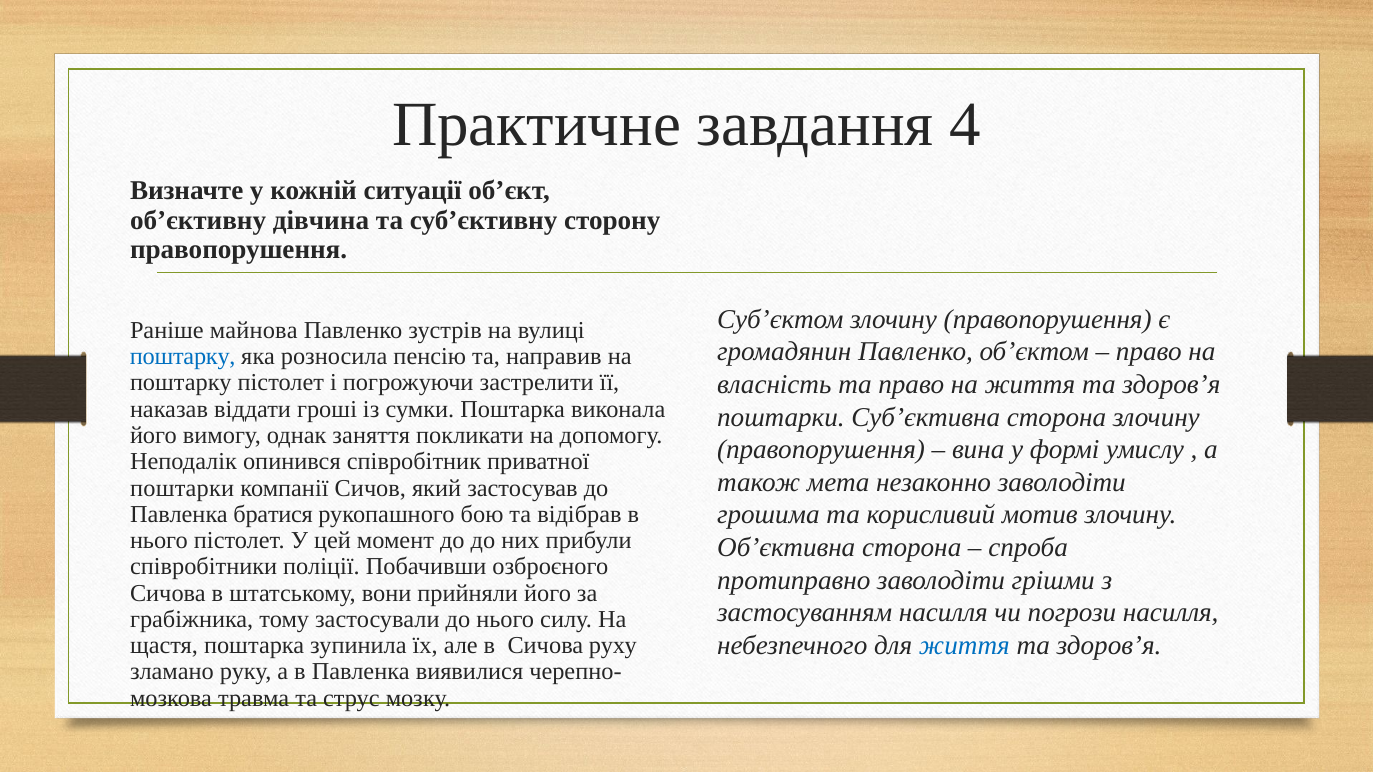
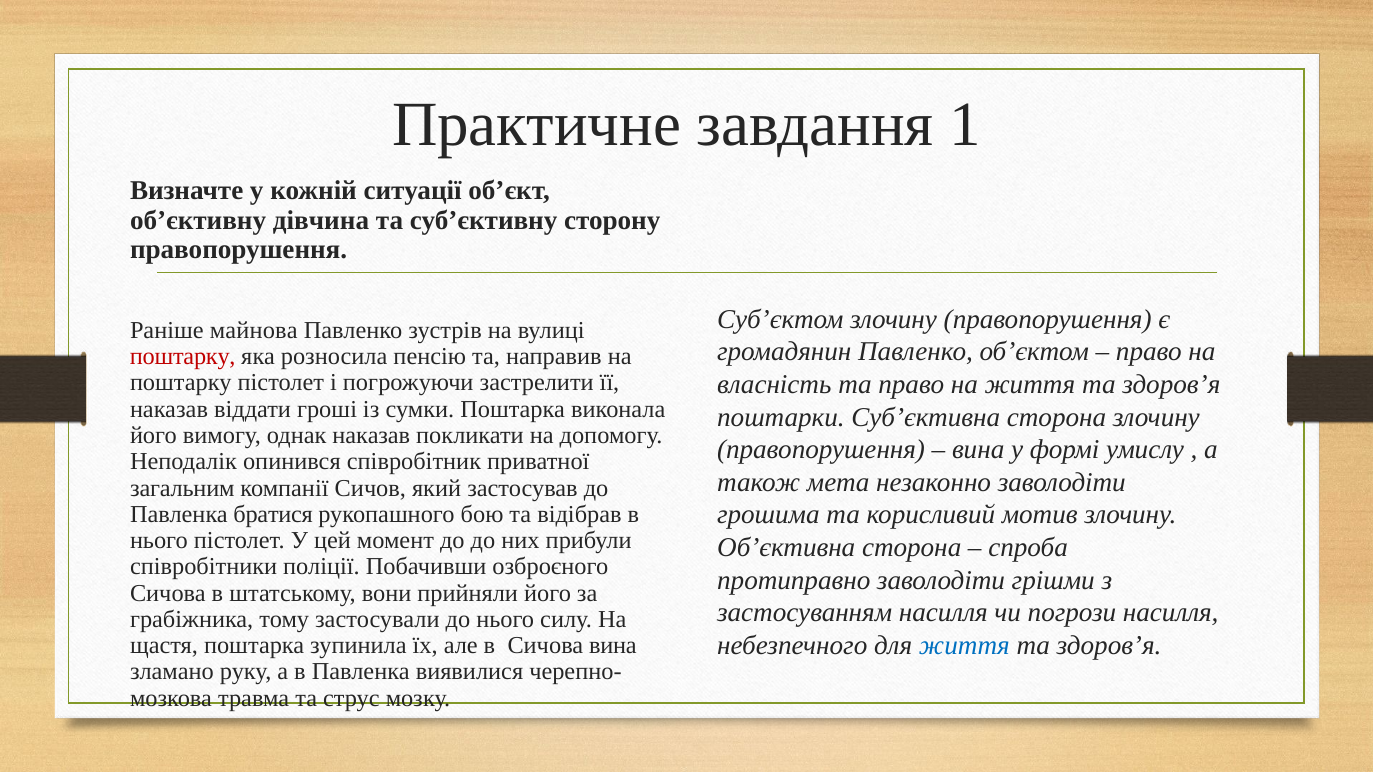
4: 4 -> 1
поштарку at (183, 357) colour: blue -> red
однак заняття: заняття -> наказав
поштарки at (182, 488): поштарки -> загальним
Сичова руху: руху -> вина
